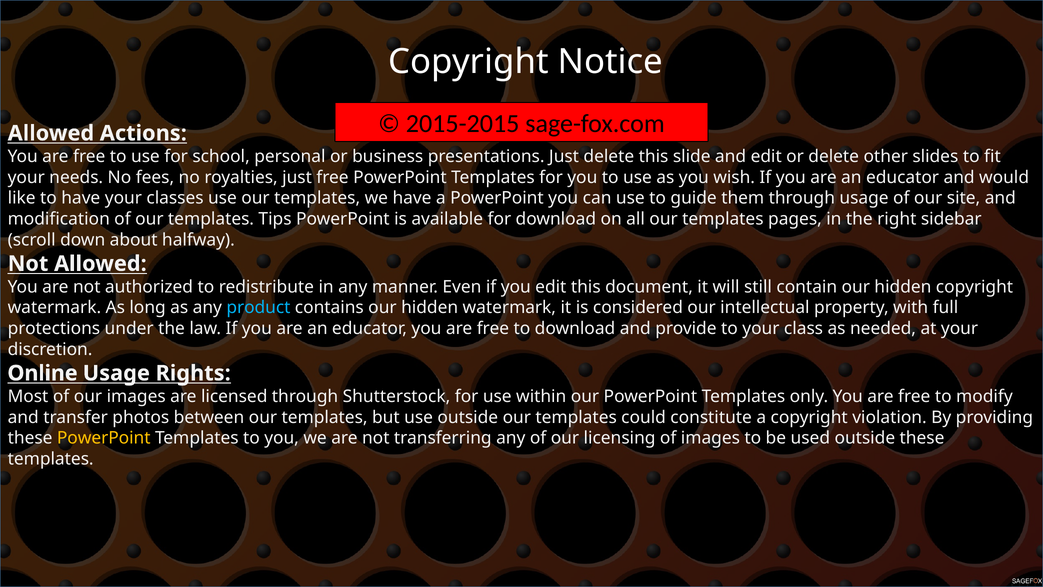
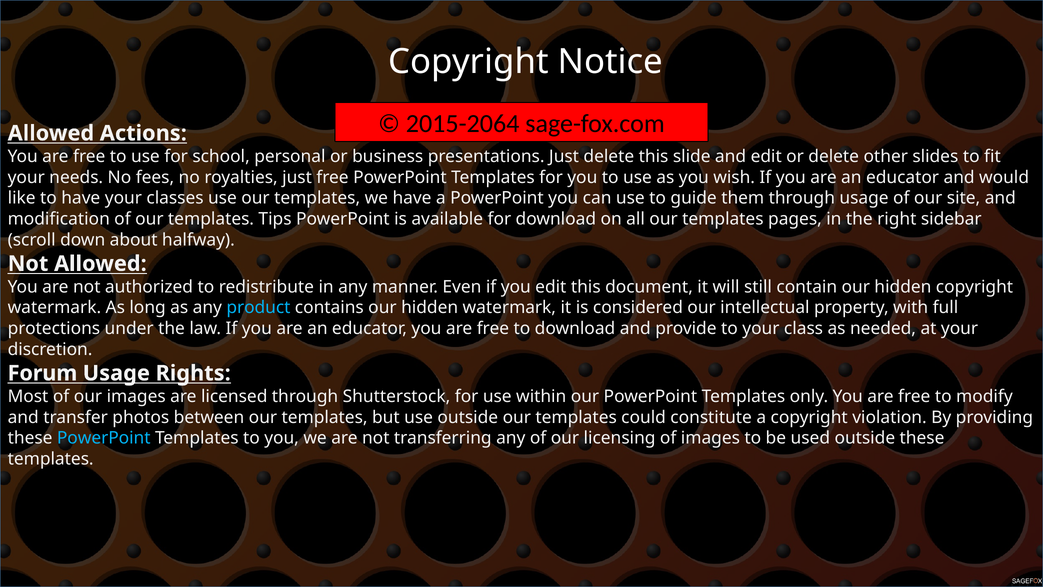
2015-2015: 2015-2015 -> 2015-2064
Online: Online -> Forum
PowerPoint at (104, 438) colour: yellow -> light blue
